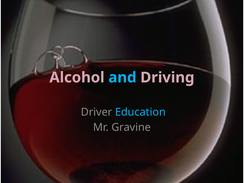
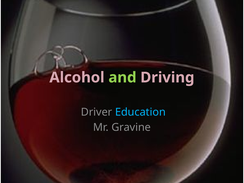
and colour: light blue -> light green
